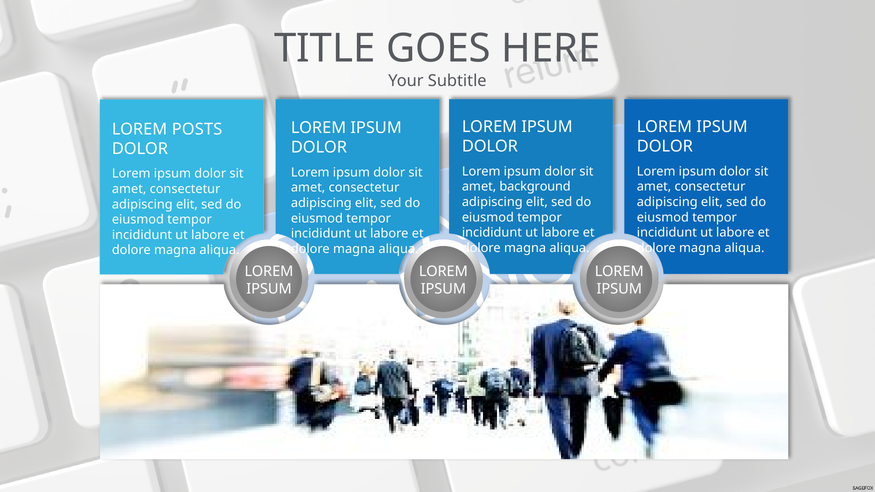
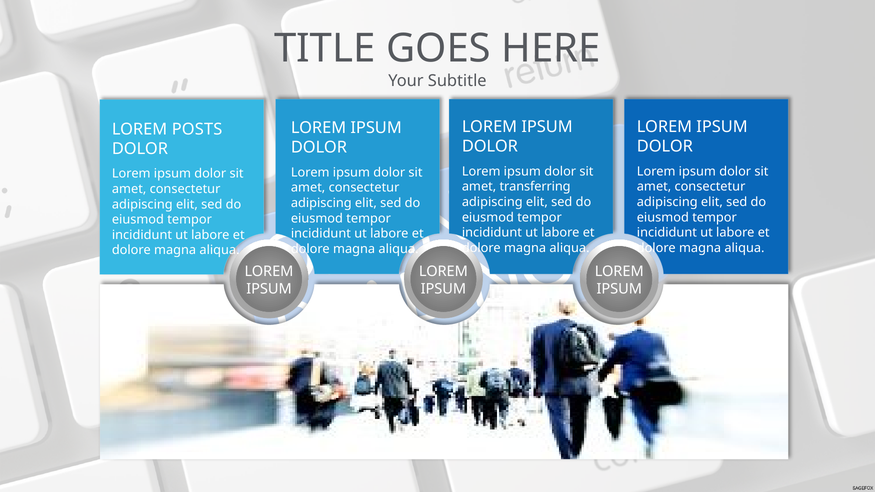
background: background -> transferring
